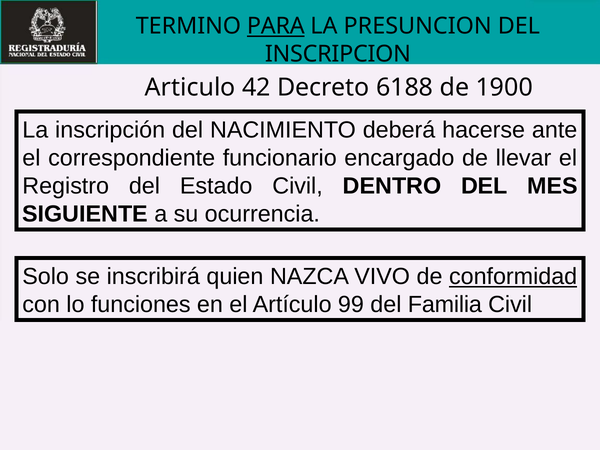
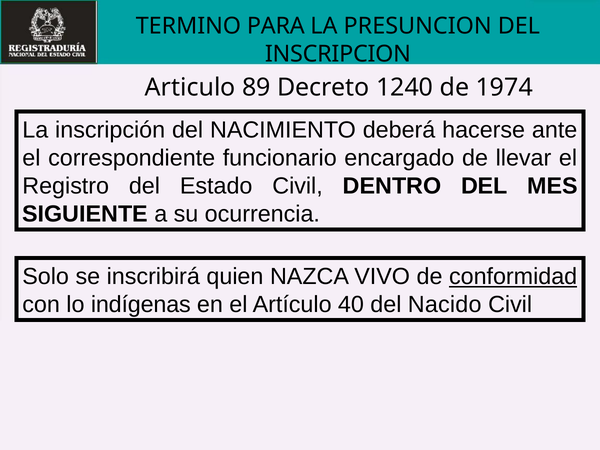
PARA underline: present -> none
42: 42 -> 89
6188: 6188 -> 1240
1900: 1900 -> 1974
funciones: funciones -> indígenas
99: 99 -> 40
Familia: Familia -> Nacido
